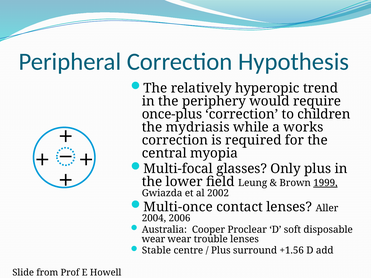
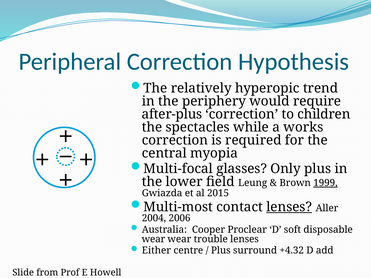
once-plus: once-plus -> after-plus
mydriasis: mydriasis -> spectacles
2002: 2002 -> 2015
Multi-once: Multi-once -> Multi-most
lenses at (289, 207) underline: none -> present
Stable: Stable -> Either
+1.56: +1.56 -> +4.32
